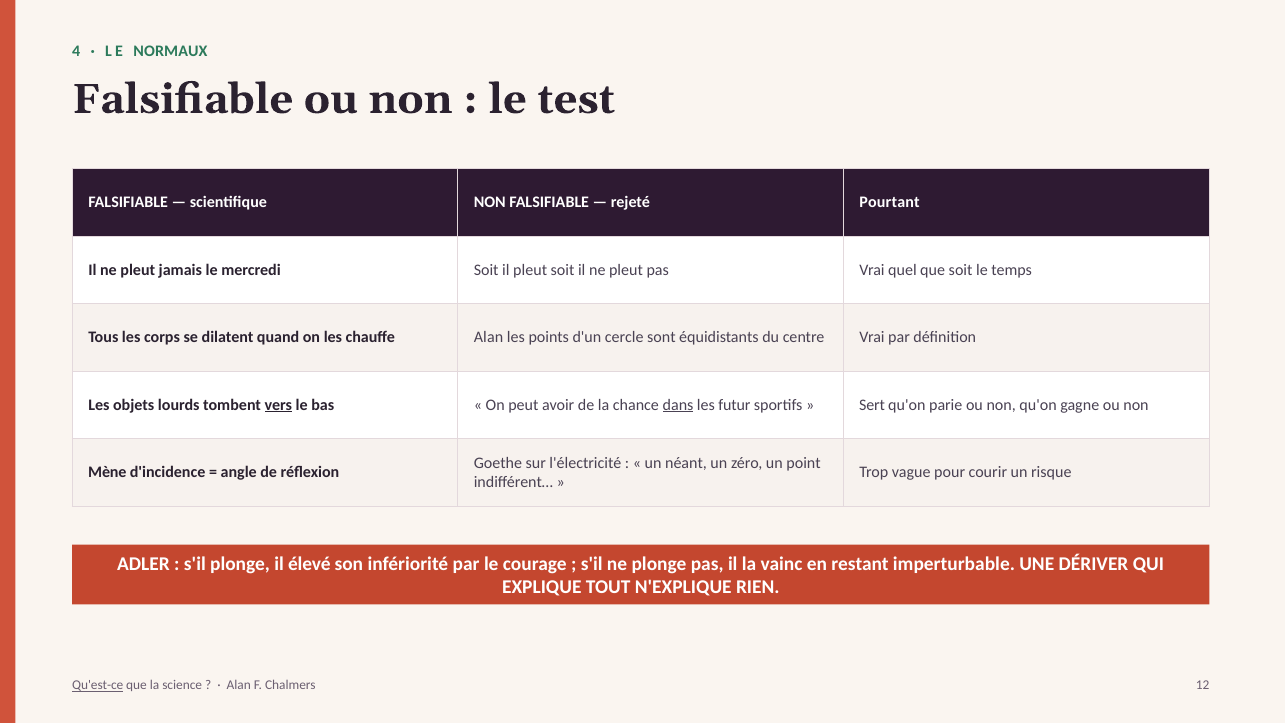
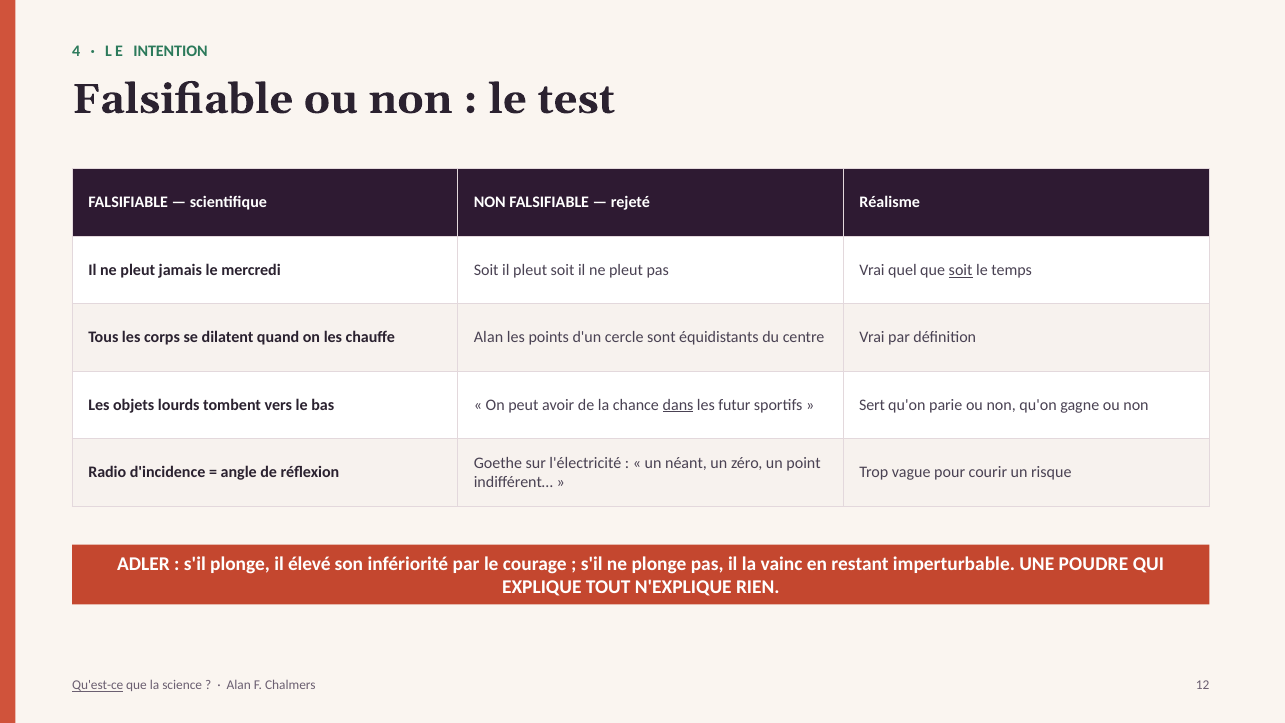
NORMAUX: NORMAUX -> INTENTION
Pourtant: Pourtant -> Réalisme
soit at (961, 270) underline: none -> present
vers underline: present -> none
Mène: Mène -> Radio
DÉRIVER: DÉRIVER -> POUDRE
